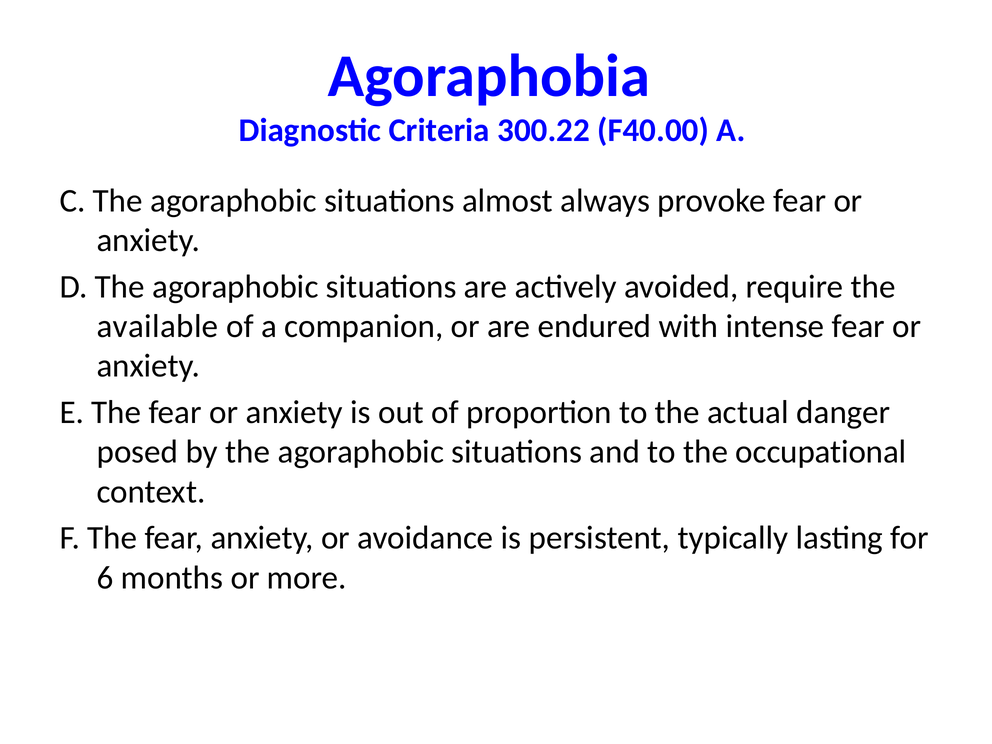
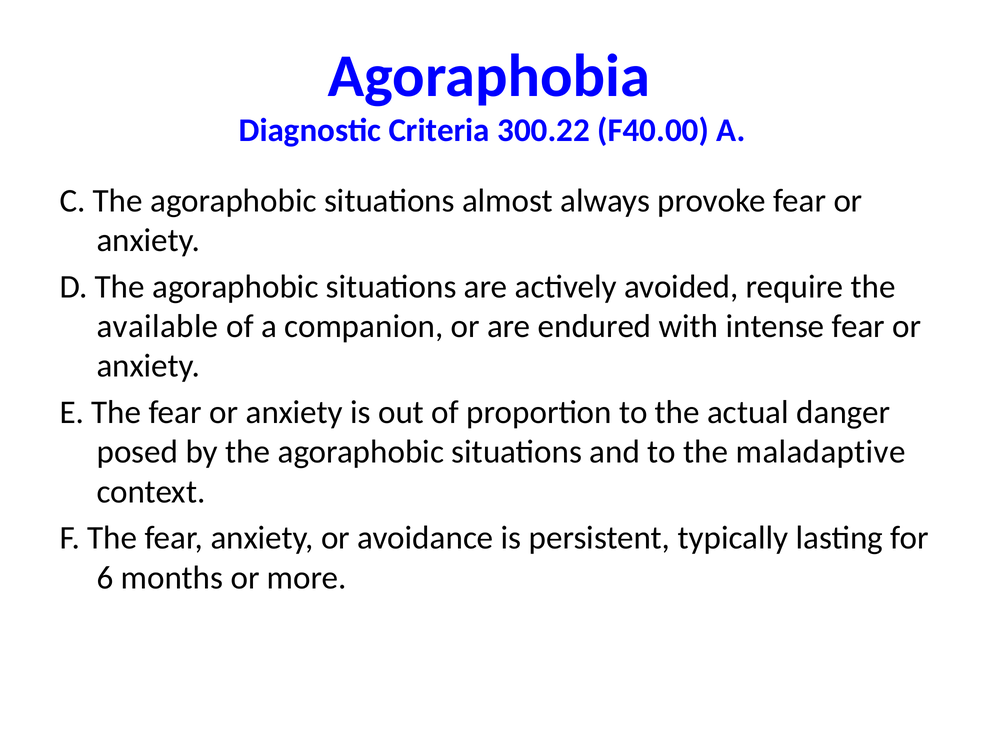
occupational: occupational -> maladaptive
